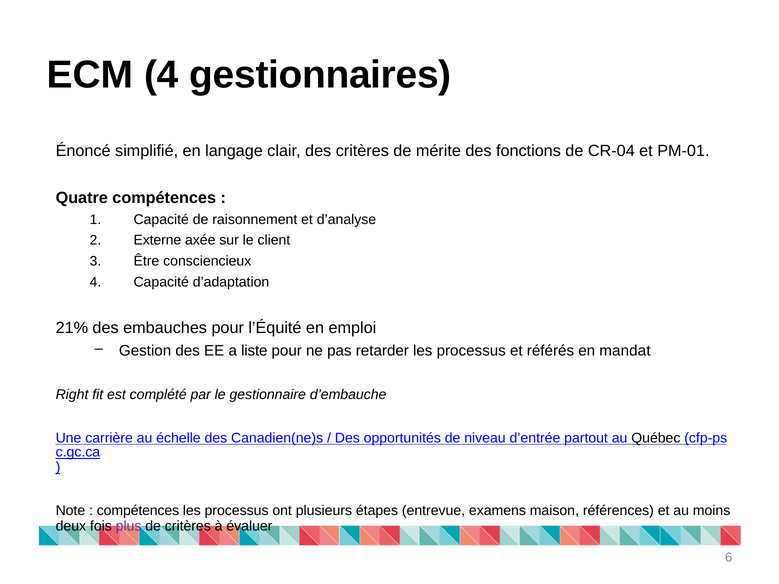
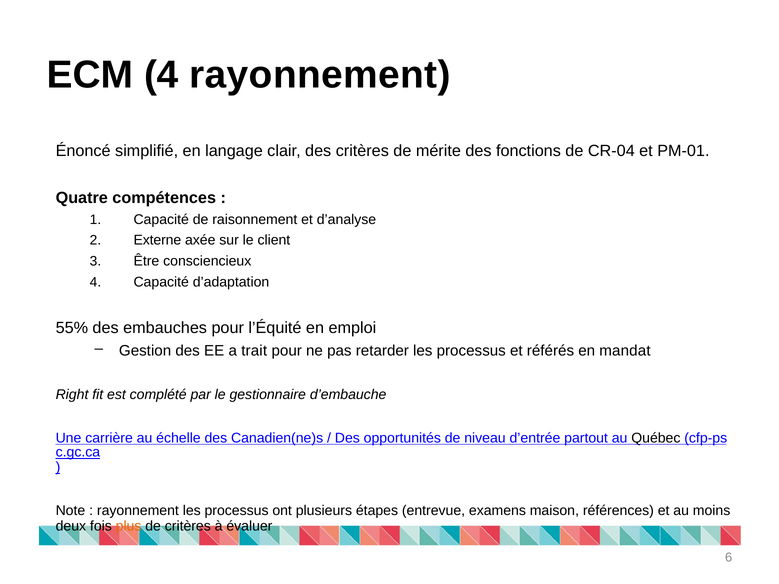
4 gestionnaires: gestionnaires -> rayonnement
21%: 21% -> 55%
liste: liste -> trait
compétences at (138, 511): compétences -> rayonnement
plus colour: purple -> orange
